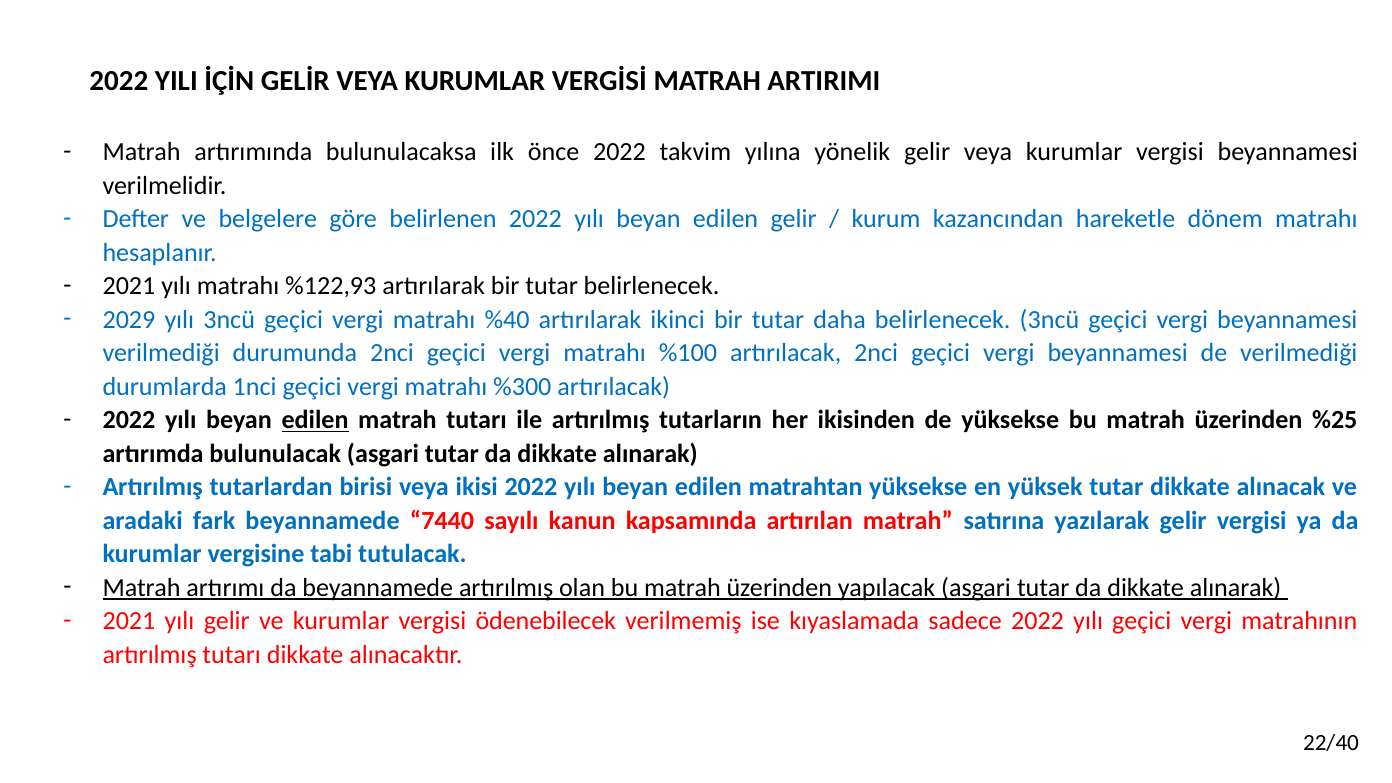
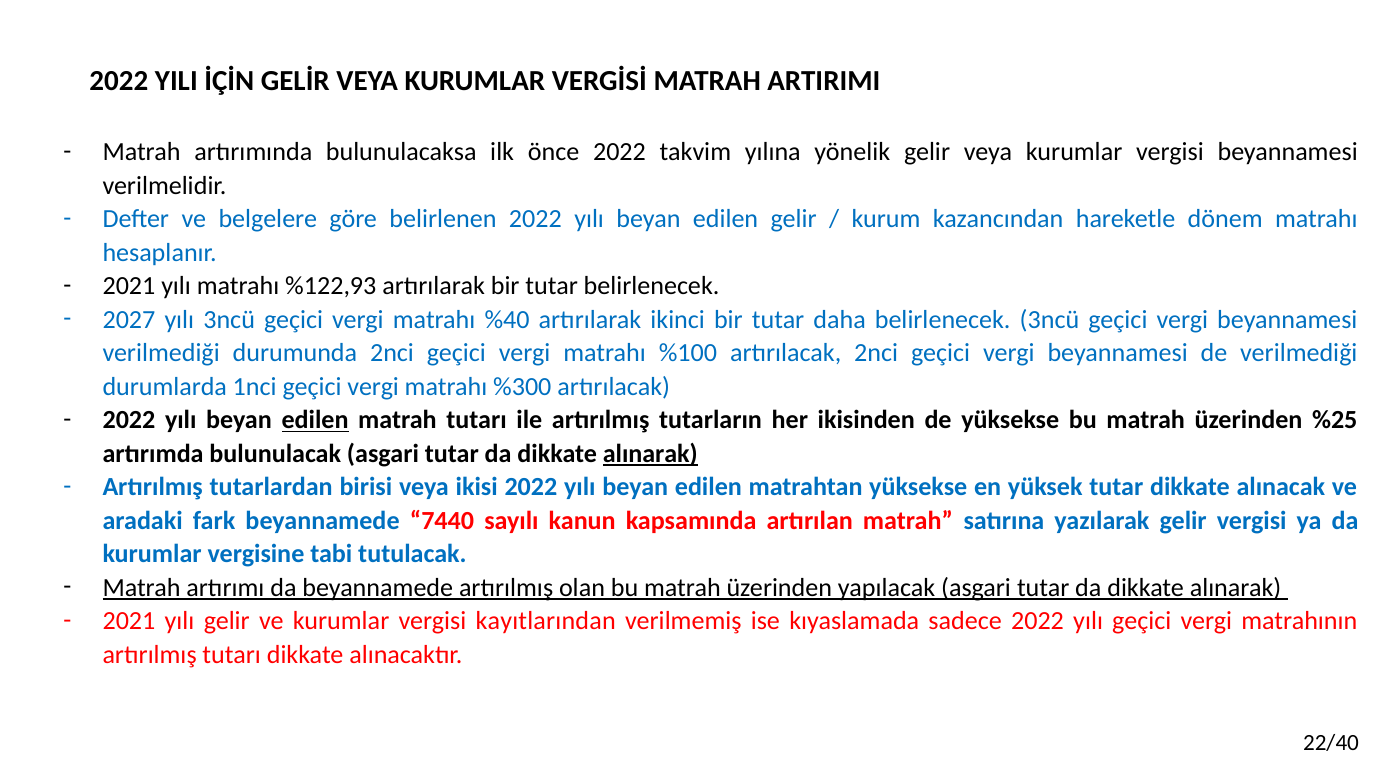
2029: 2029 -> 2027
alınarak at (650, 454) underline: none -> present
ödenebilecek: ödenebilecek -> kayıtlarından
